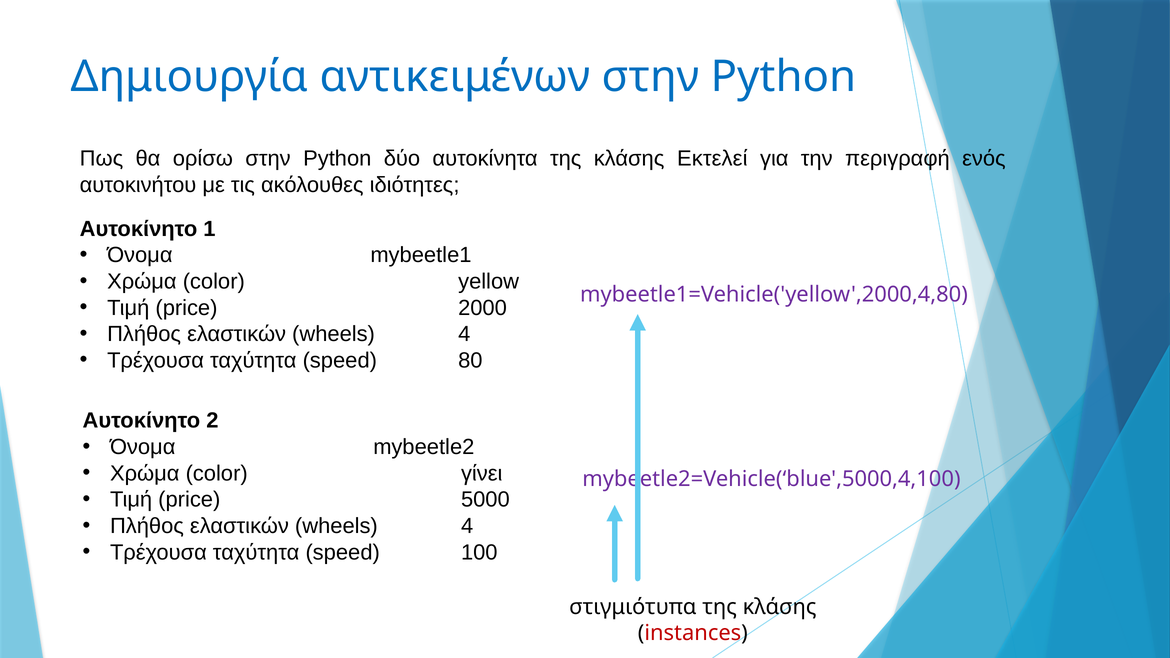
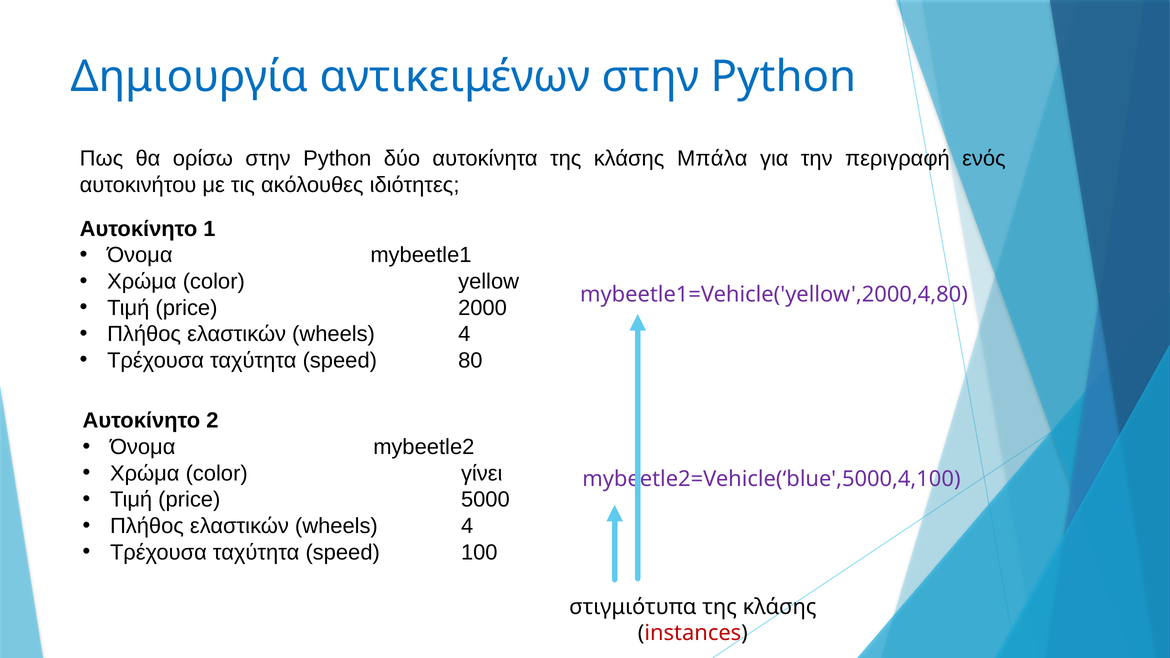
Εκτελεί: Εκτελεί -> Μπάλα
